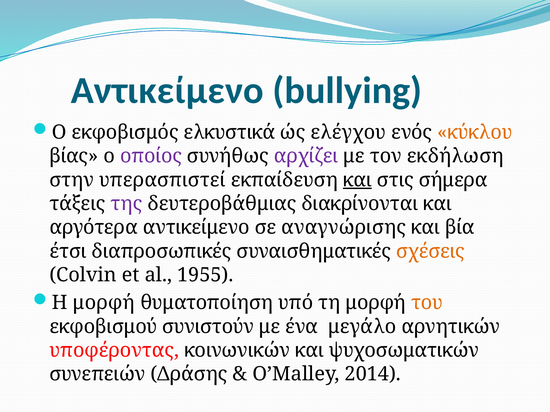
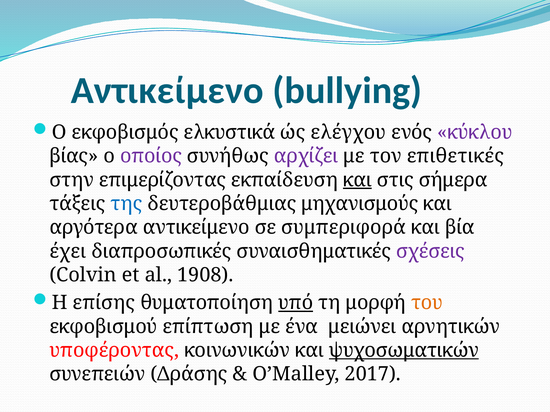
κύκλου colour: orange -> purple
εκδήλωση: εκδήλωση -> επιθετικές
υπερασπιστεί: υπερασπιστεί -> επιμερίζοντας
της colour: purple -> blue
διακρίνονται: διακρίνονται -> μηχανισμούς
αναγνώρισης: αναγνώρισης -> συμπεριφορά
έτσι: έτσι -> έχει
σχέσεις colour: orange -> purple
1955: 1955 -> 1908
Η μορφή: μορφή -> επίσης
υπό underline: none -> present
συνιστούν: συνιστούν -> επίπτωση
μεγάλο: μεγάλο -> μειώνει
ψυχοσωματικών underline: none -> present
2014: 2014 -> 2017
